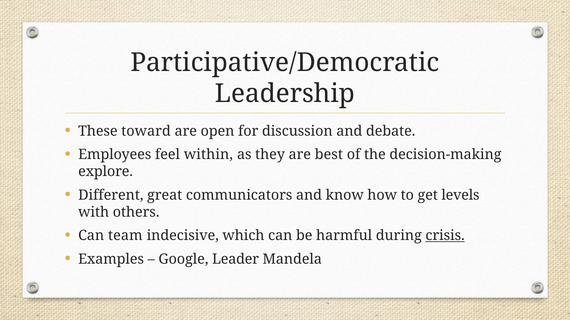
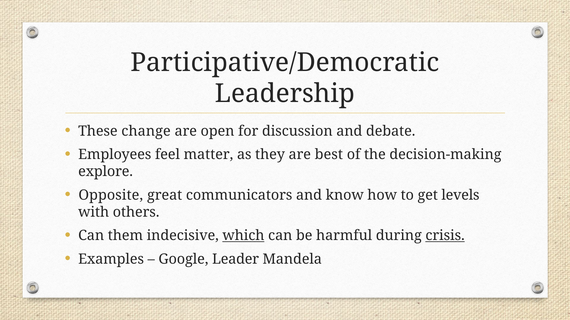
toward: toward -> change
within: within -> matter
Different: Different -> Opposite
team: team -> them
which underline: none -> present
